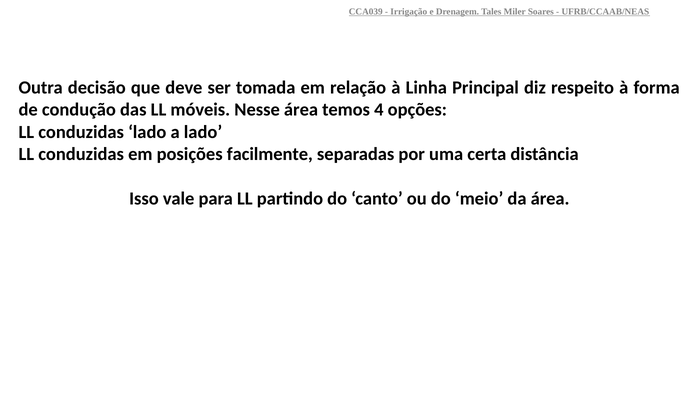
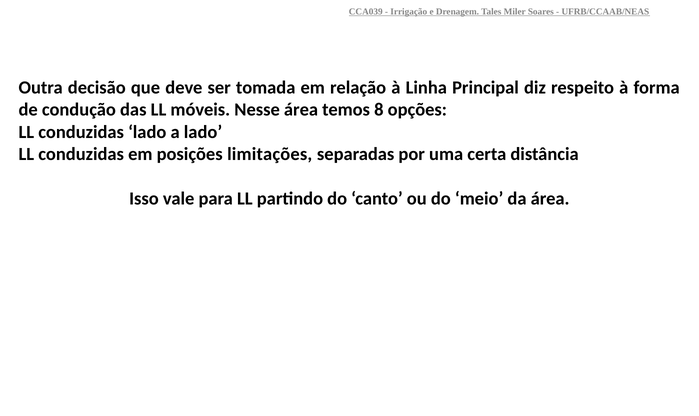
4: 4 -> 8
facilmente: facilmente -> limitações
